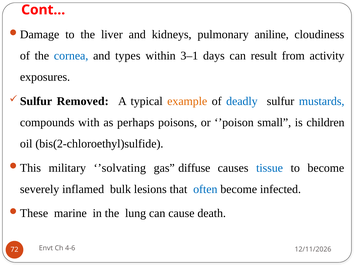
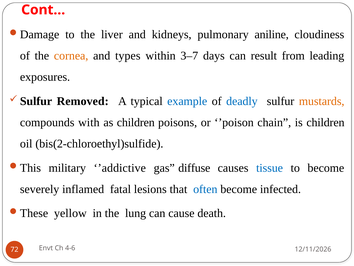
cornea colour: blue -> orange
3–1: 3–1 -> 3–7
activity: activity -> leading
example colour: orange -> blue
mustards colour: blue -> orange
as perhaps: perhaps -> children
small: small -> chain
’solvating: ’solvating -> ’addictive
bulk: bulk -> fatal
marine: marine -> yellow
